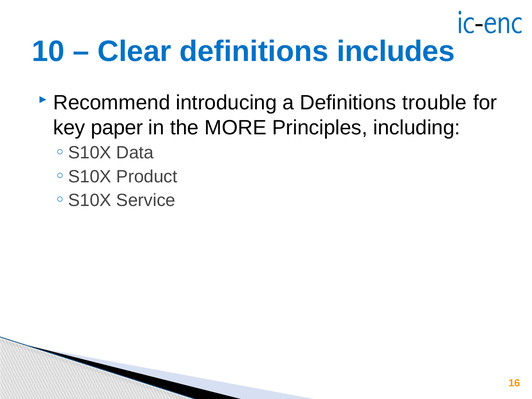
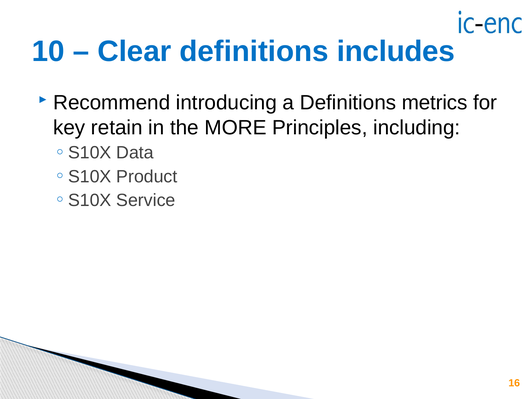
trouble: trouble -> metrics
paper: paper -> retain
